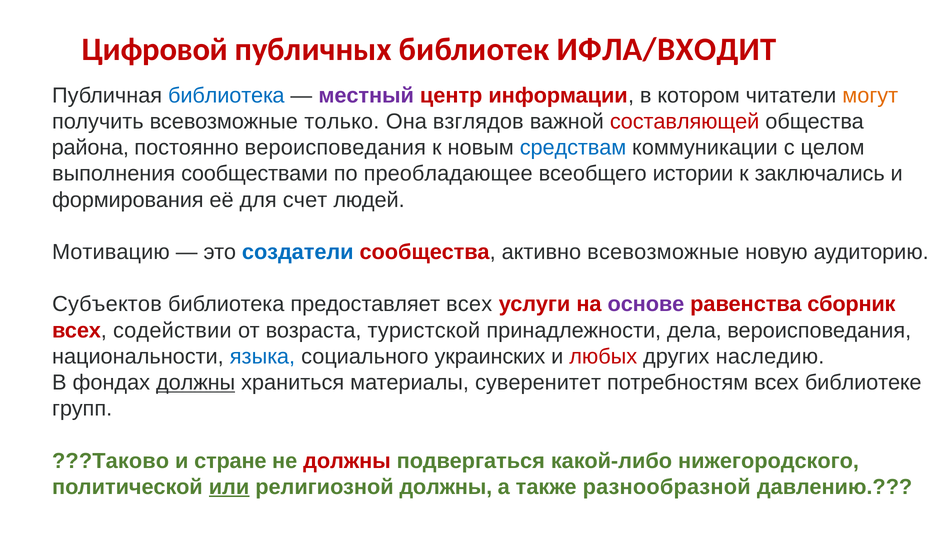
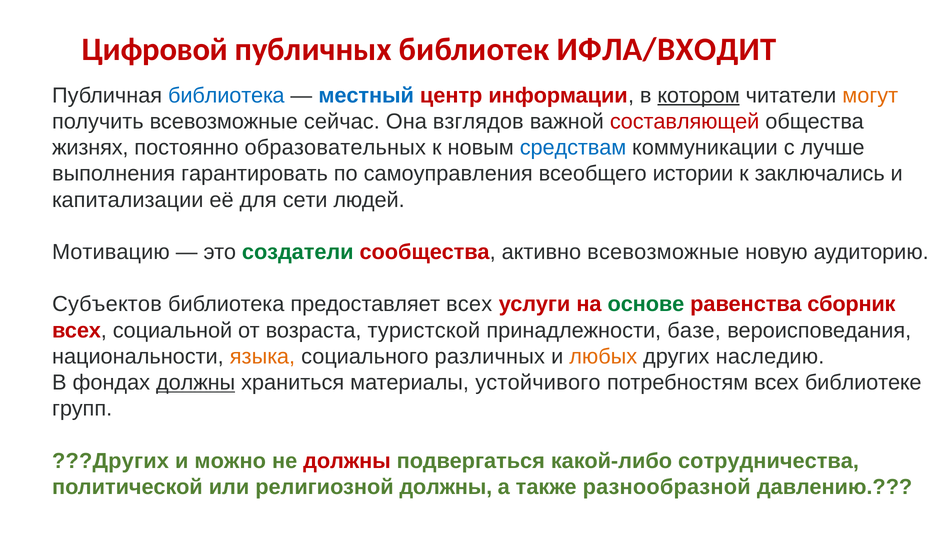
местный colour: purple -> blue
котором underline: none -> present
только: только -> сейчас
района: района -> жизнях
постоянно вероисповедания: вероисповедания -> образовательных
целом: целом -> лучше
сообществами: сообществами -> гарантировать
преобладающее: преобладающее -> самоуправления
формирования: формирования -> капитализации
счет: счет -> сети
создатели colour: blue -> green
основе colour: purple -> green
содействии: содействии -> социальной
дела: дела -> базе
языка colour: blue -> orange
украинских: украинских -> различных
любых colour: red -> orange
суверенитет: суверенитет -> устойчивого
???Таково: ???Таково -> ???Других
стране: стране -> можно
нижегородского: нижегородского -> сотрудничества
или underline: present -> none
